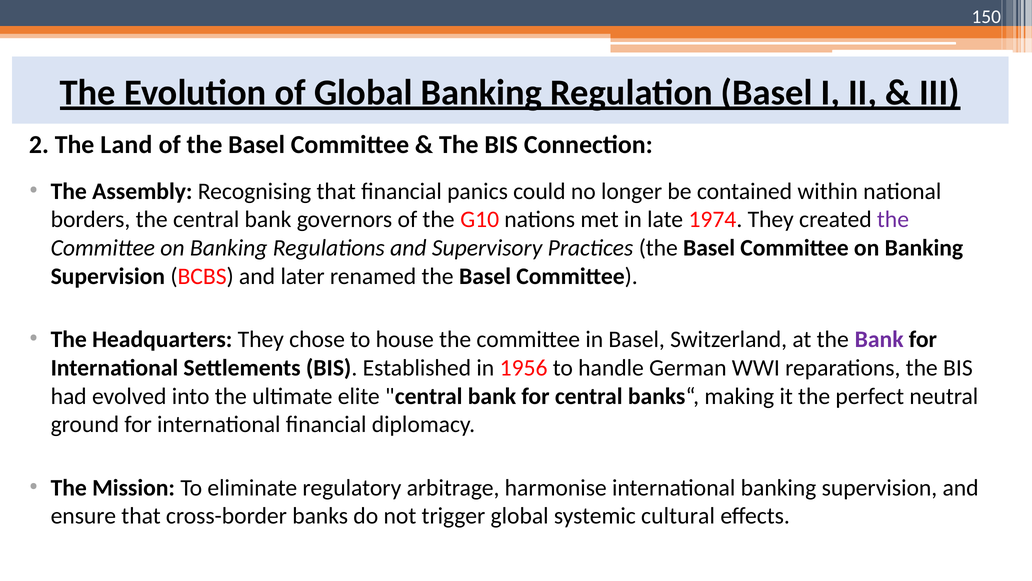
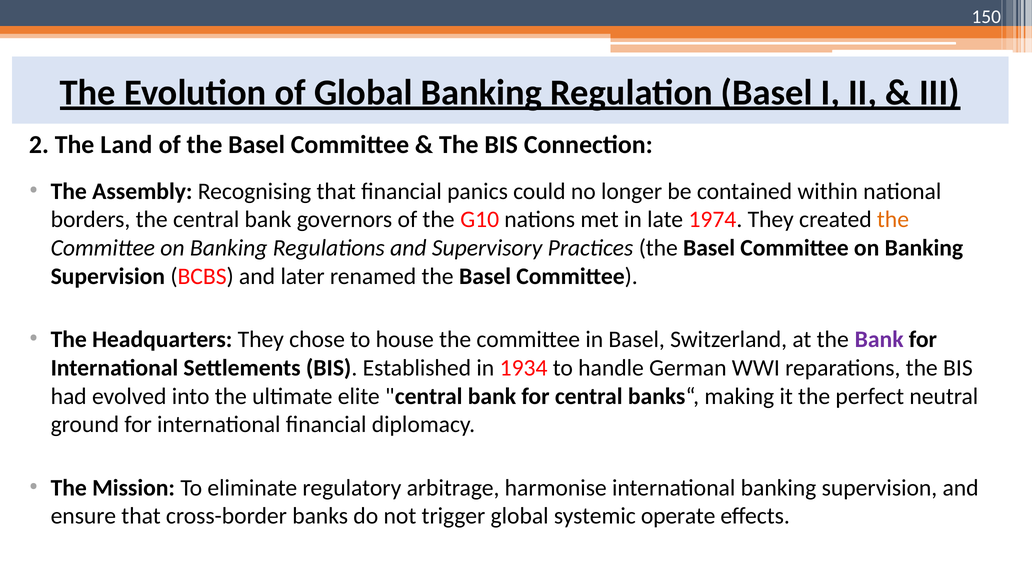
the at (893, 219) colour: purple -> orange
1956: 1956 -> 1934
cultural: cultural -> operate
